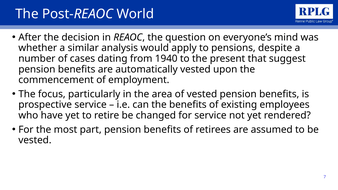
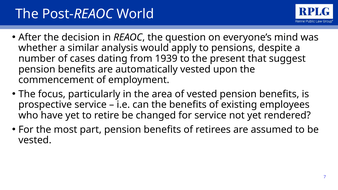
1940: 1940 -> 1939
